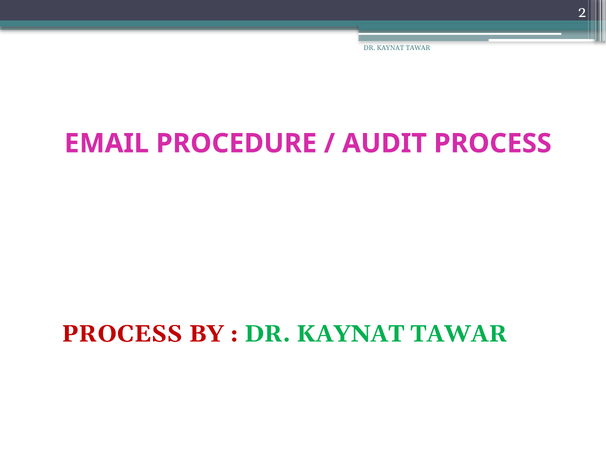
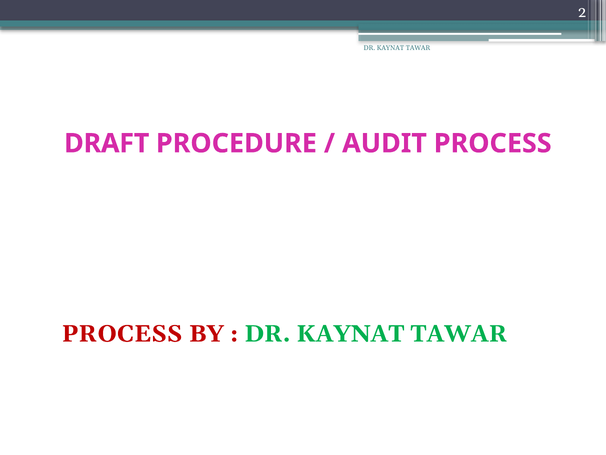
EMAIL: EMAIL -> DRAFT
